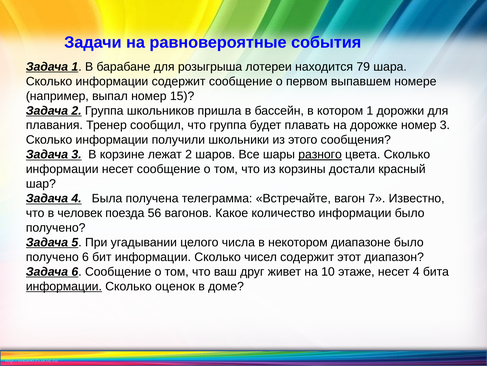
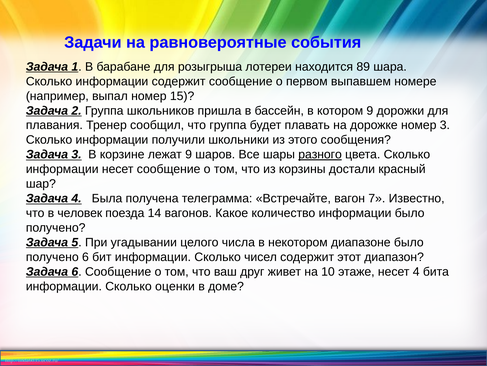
79: 79 -> 89
котором 1: 1 -> 9
лежат 2: 2 -> 9
56: 56 -> 14
информации at (64, 286) underline: present -> none
оценок: оценок -> оценки
